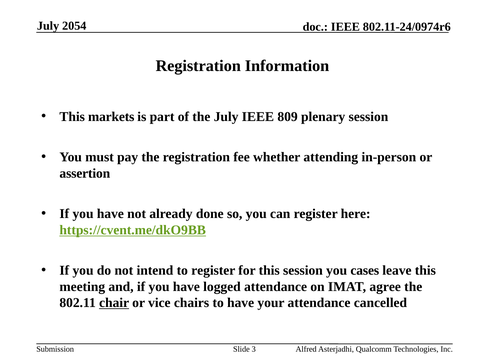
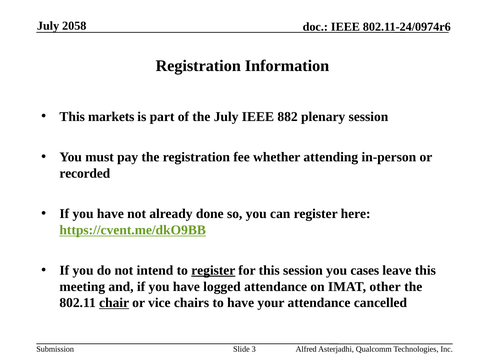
2054: 2054 -> 2058
809: 809 -> 882
assertion: assertion -> recorded
register at (213, 270) underline: none -> present
agree: agree -> other
